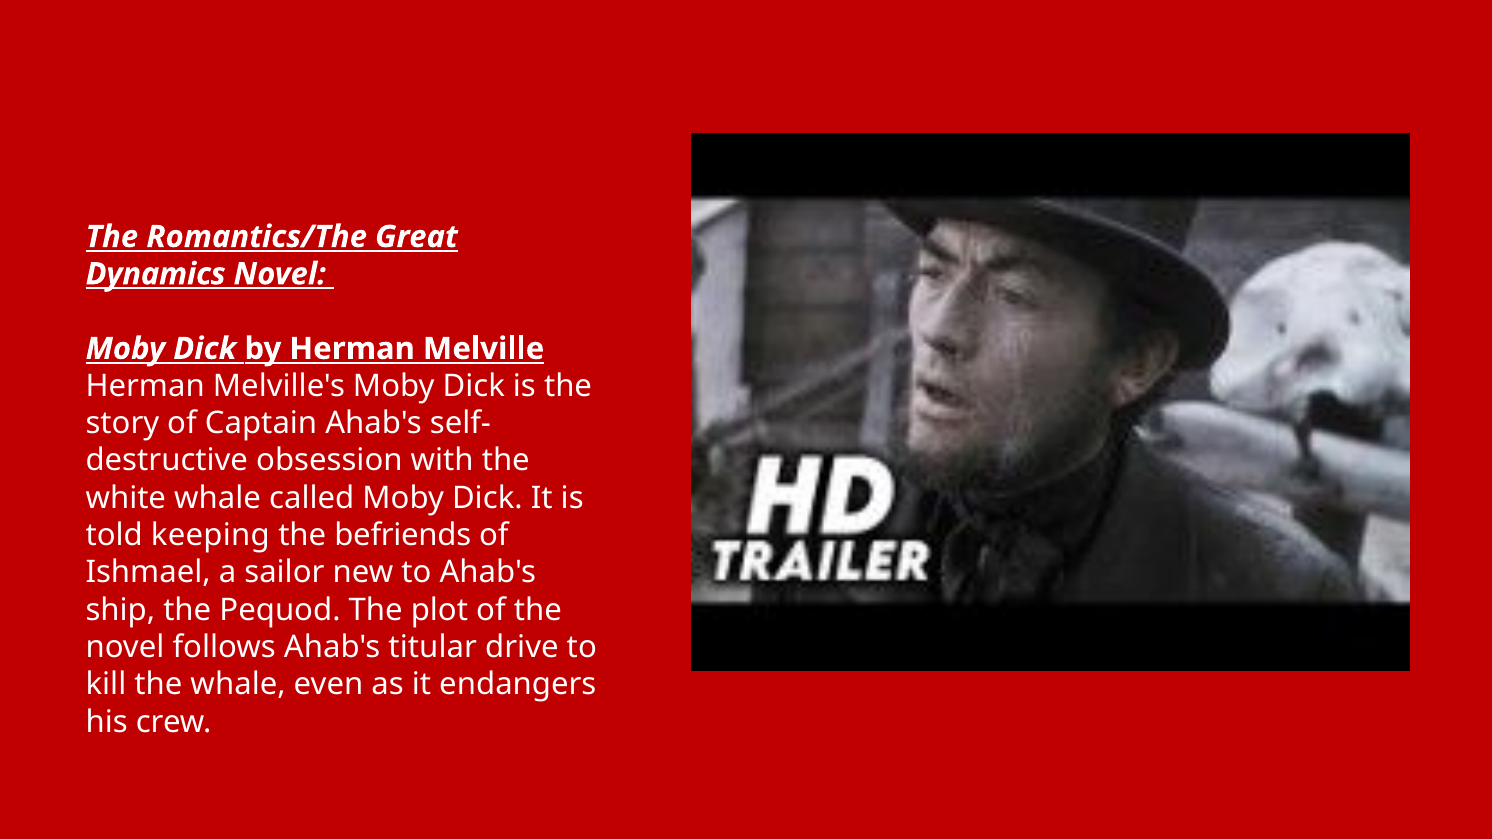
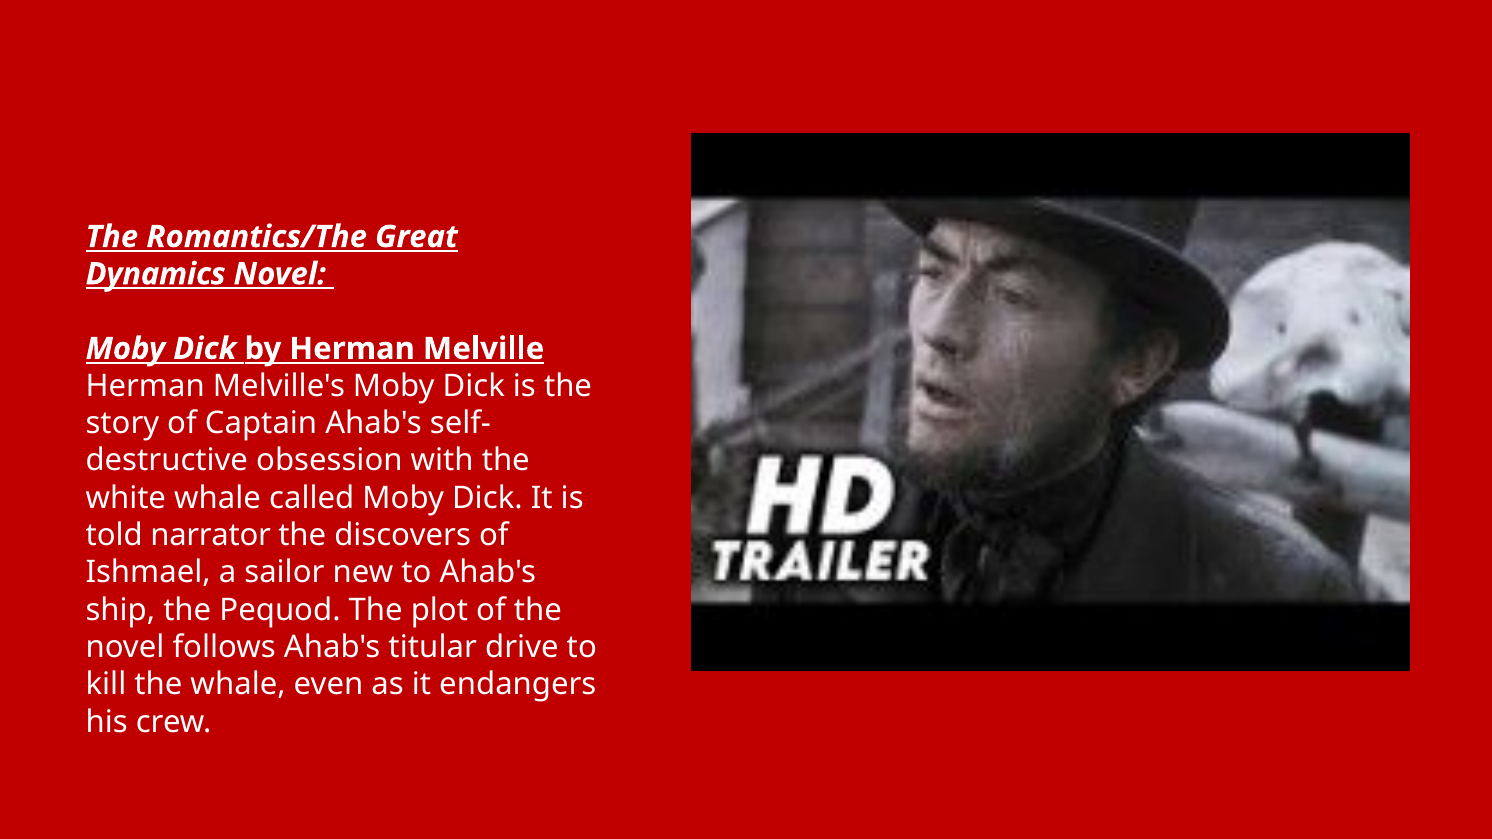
keeping: keeping -> narrator
befriends: befriends -> discovers
